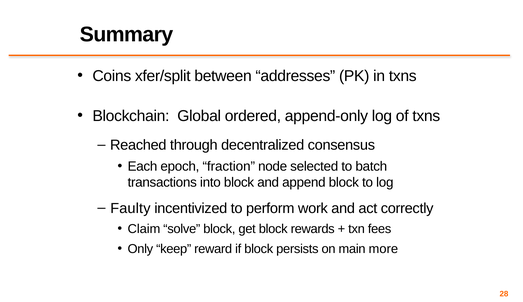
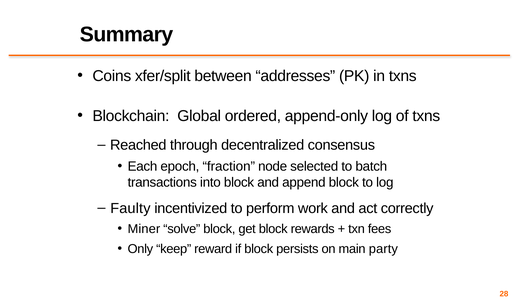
Claim: Claim -> Miner
more: more -> party
